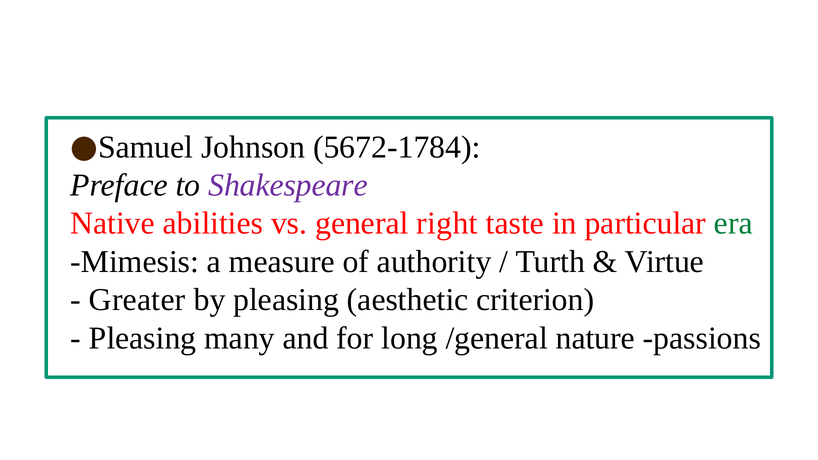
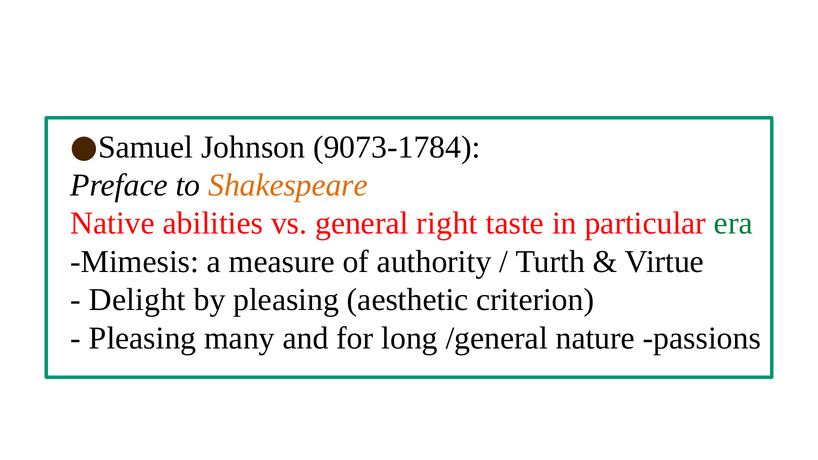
5672-1784: 5672-1784 -> 9073-1784
Shakespeare colour: purple -> orange
Greater: Greater -> Delight
